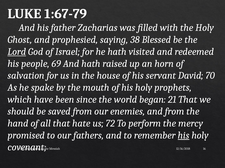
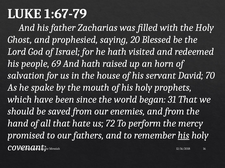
38: 38 -> 20
Lord underline: present -> none
21: 21 -> 31
